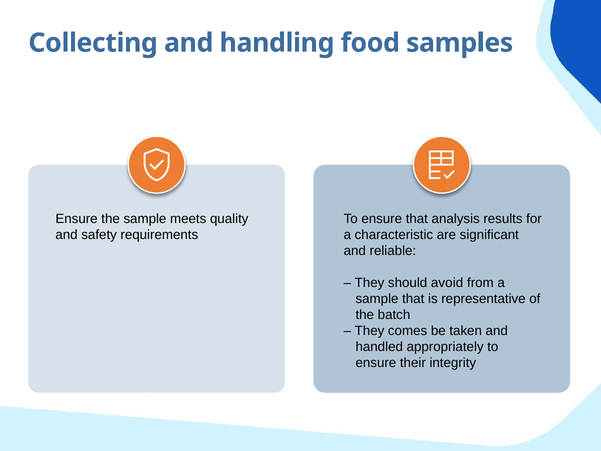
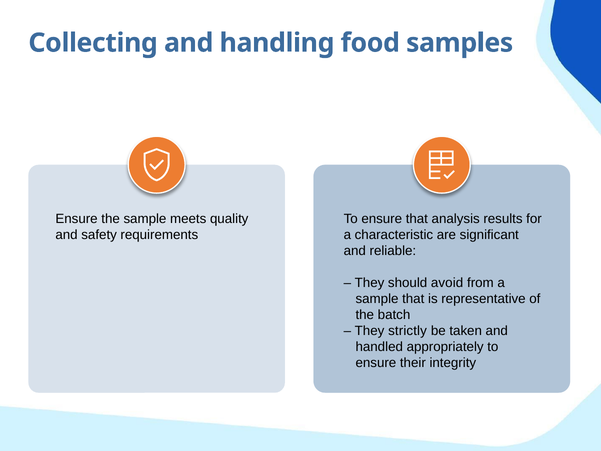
comes: comes -> strictly
